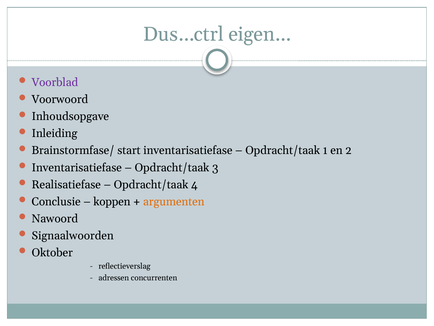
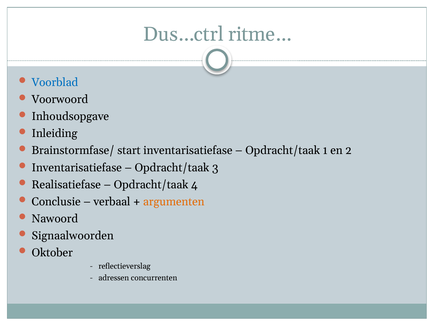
eigen…: eigen… -> ritme…
Voorblad colour: purple -> blue
koppen: koppen -> verbaal
